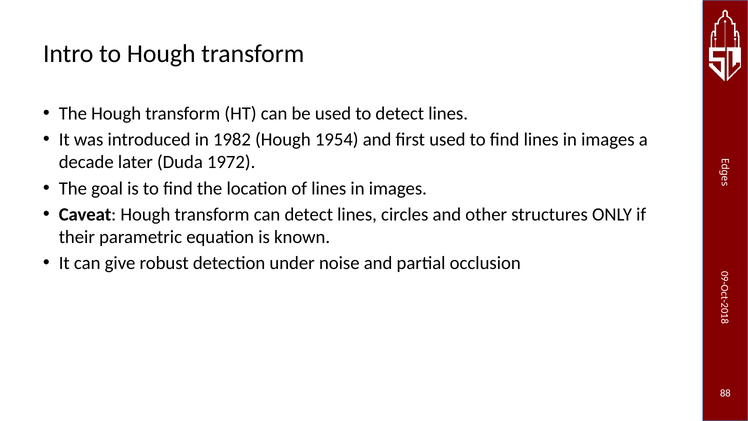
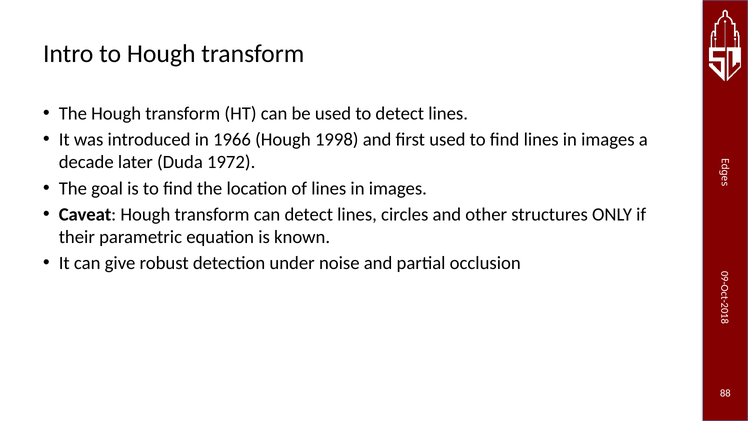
1982: 1982 -> 1966
1954: 1954 -> 1998
